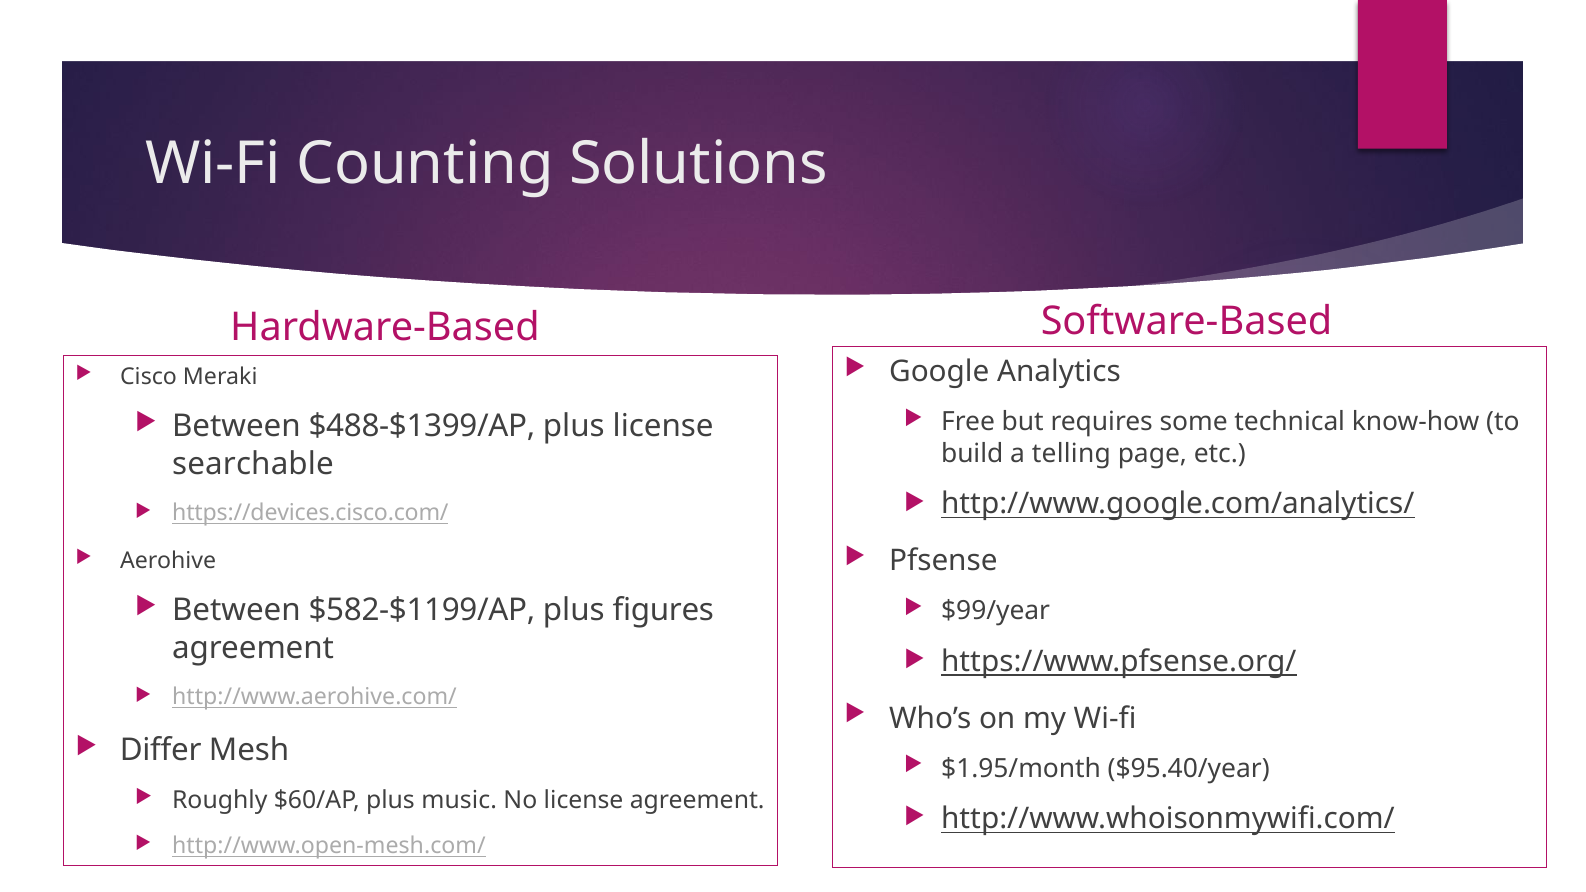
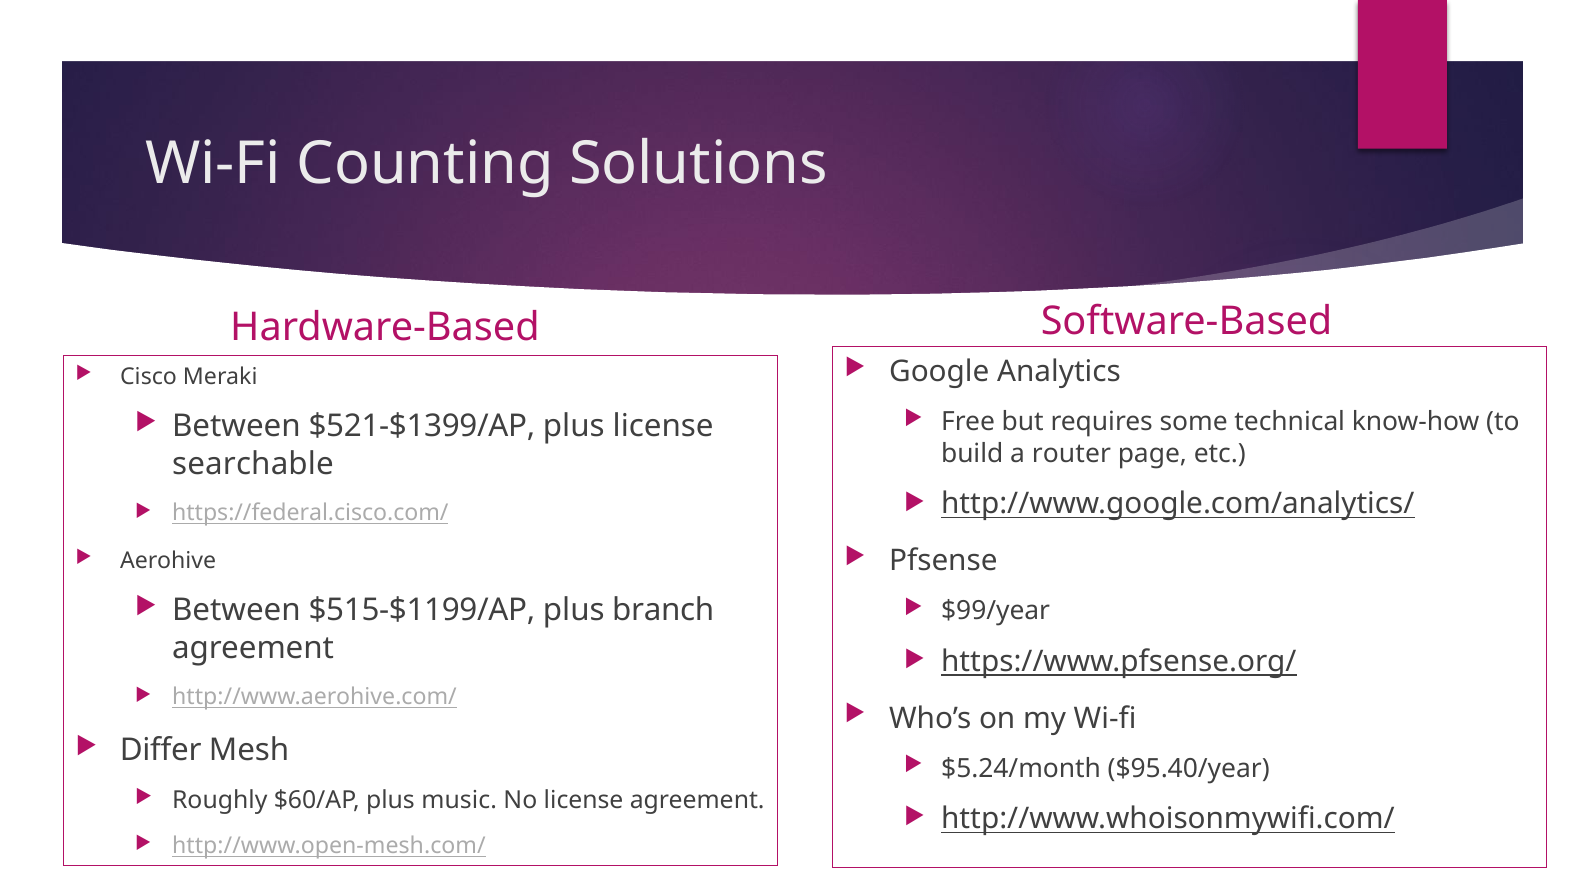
$488-$1399/AP: $488-$1399/AP -> $521-$1399/AP
telling: telling -> router
https://devices.cisco.com/: https://devices.cisco.com/ -> https://federal.cisco.com/
$582-$1199/AP: $582-$1199/AP -> $515-$1199/AP
figures: figures -> branch
$1.95/month: $1.95/month -> $5.24/month
